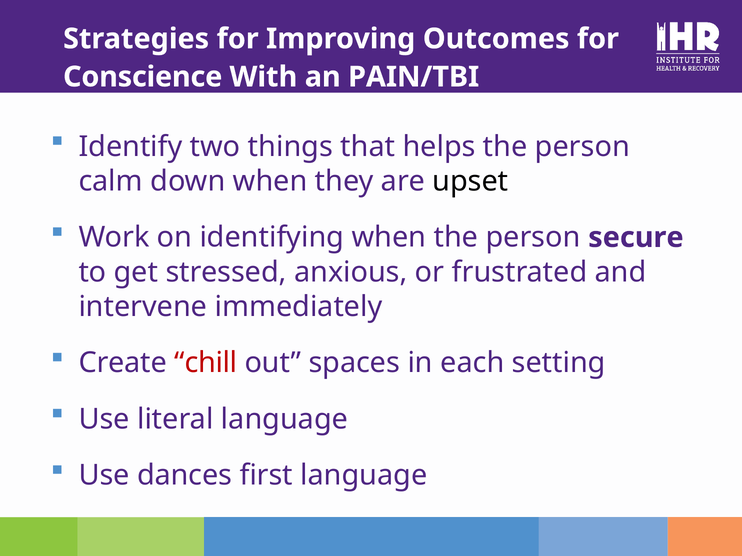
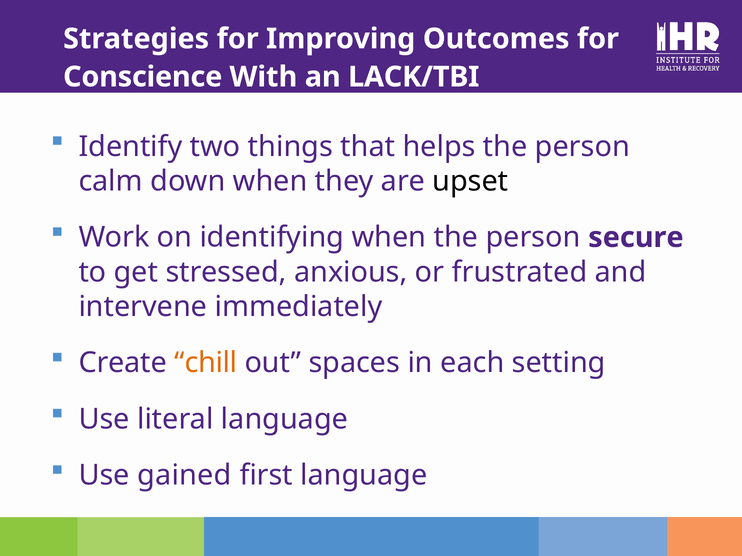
PAIN/TBI: PAIN/TBI -> LACK/TBI
chill colour: red -> orange
dances: dances -> gained
